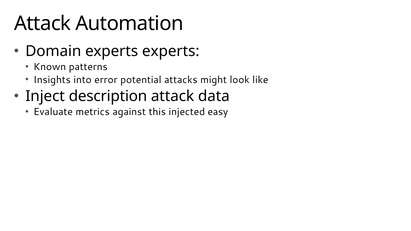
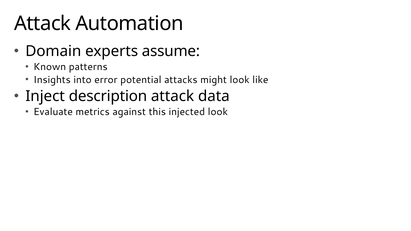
experts experts: experts -> assume
injected easy: easy -> look
